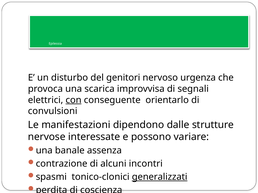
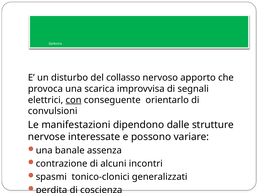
genitori: genitori -> collasso
urgenza: urgenza -> apporto
generalizzati underline: present -> none
